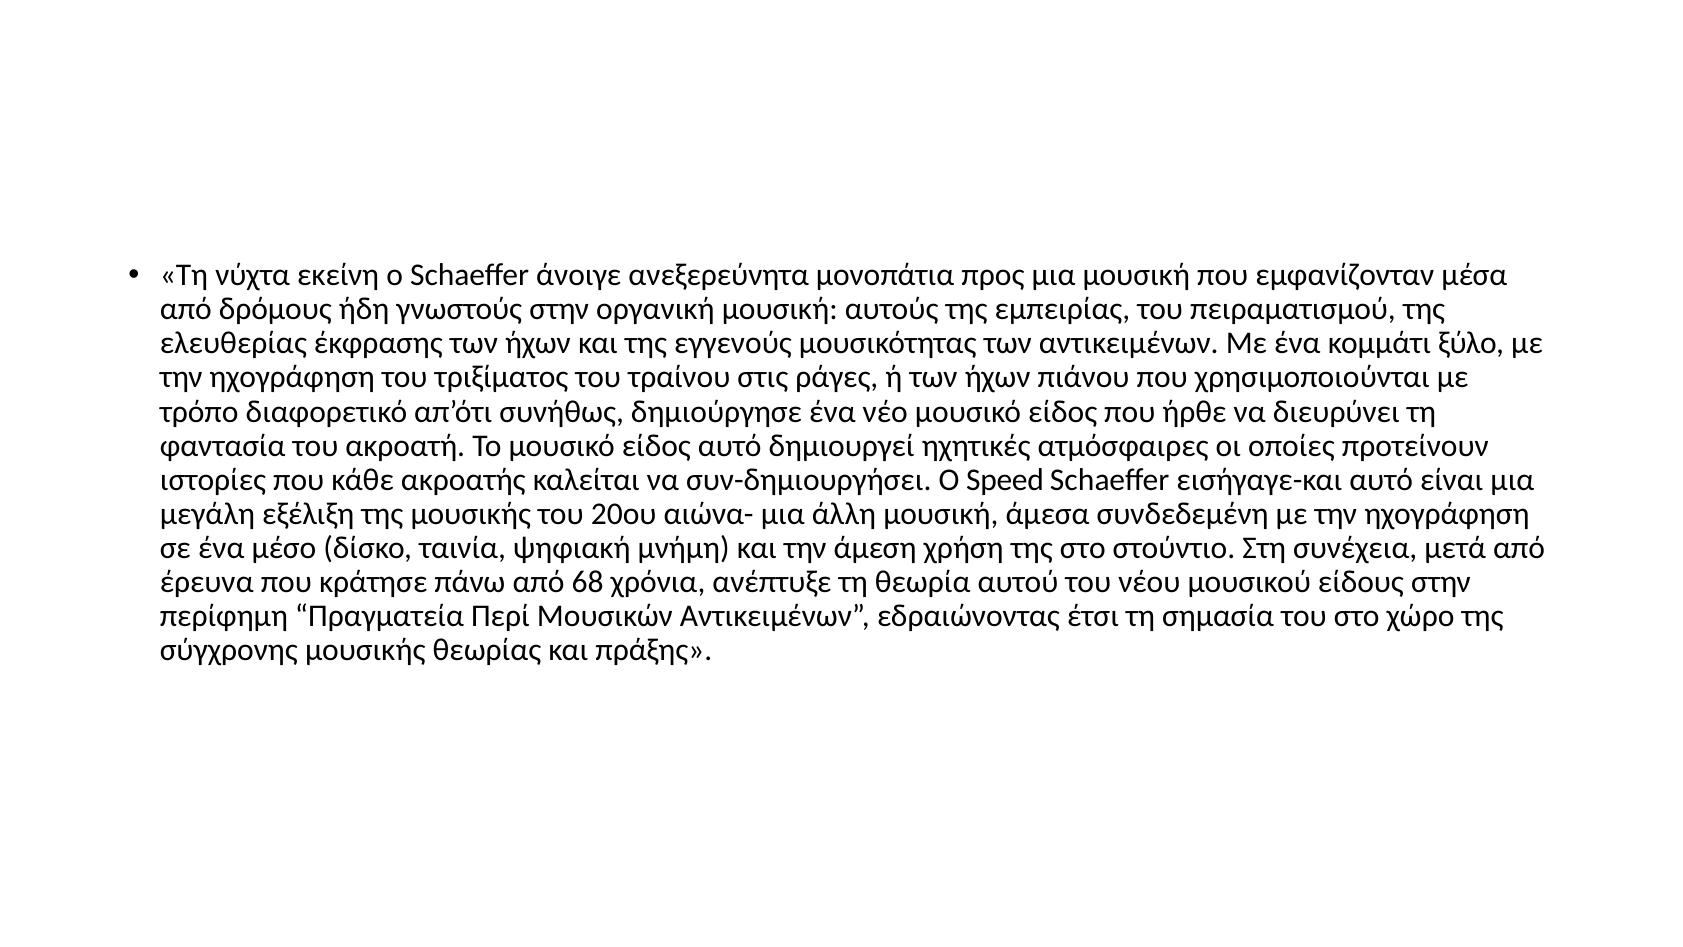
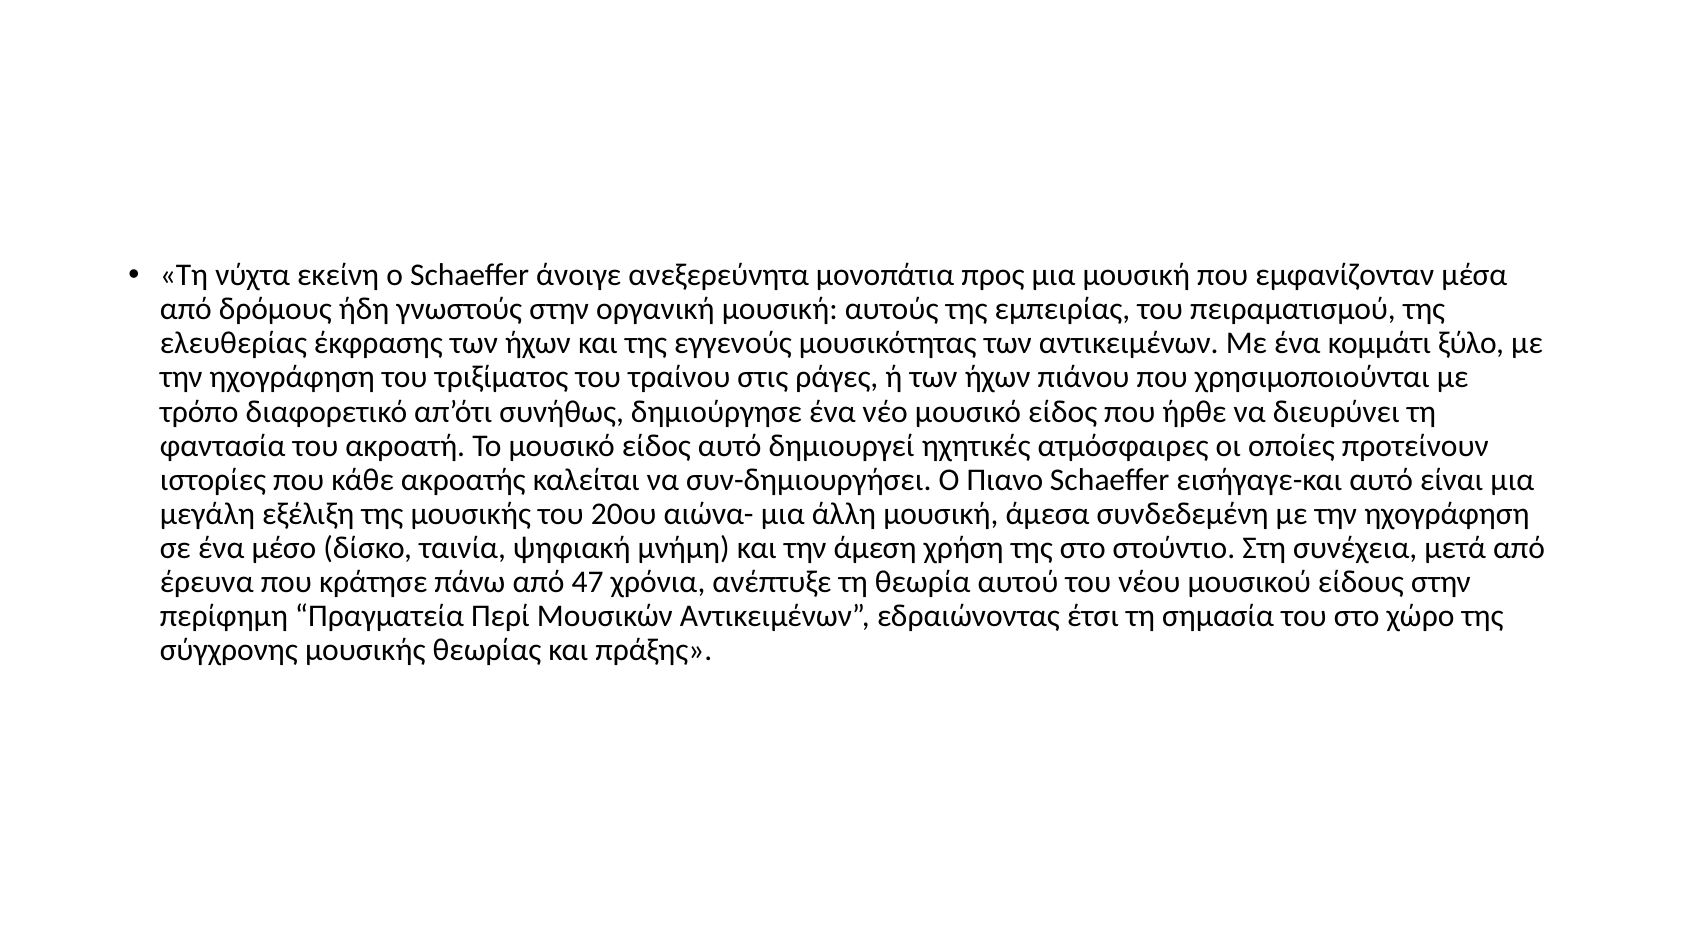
Speed: Speed -> Πιανο
68: 68 -> 47
